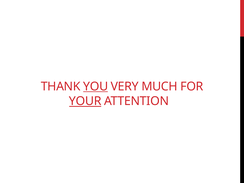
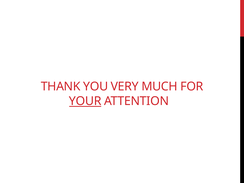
YOU underline: present -> none
